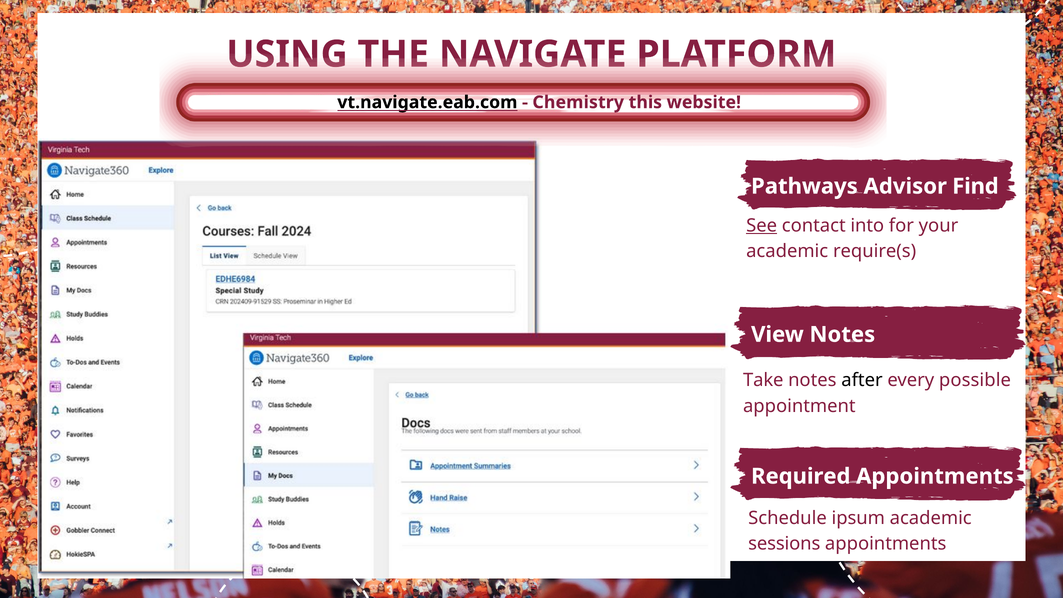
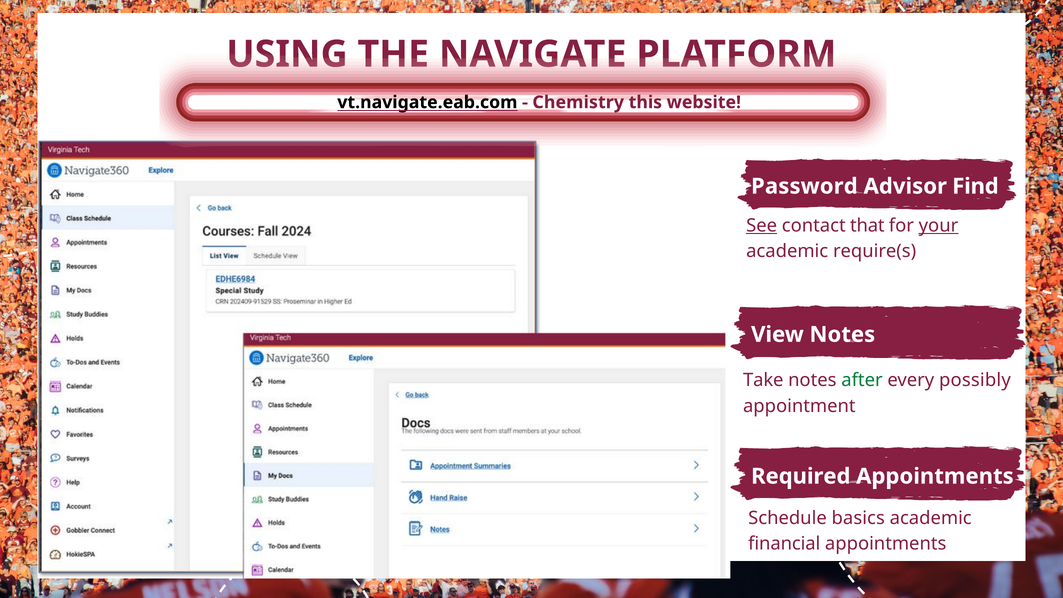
Pathways: Pathways -> Password
into: into -> that
your underline: none -> present
after colour: black -> green
possible: possible -> possibly
ipsum: ipsum -> basics
sessions: sessions -> financial
